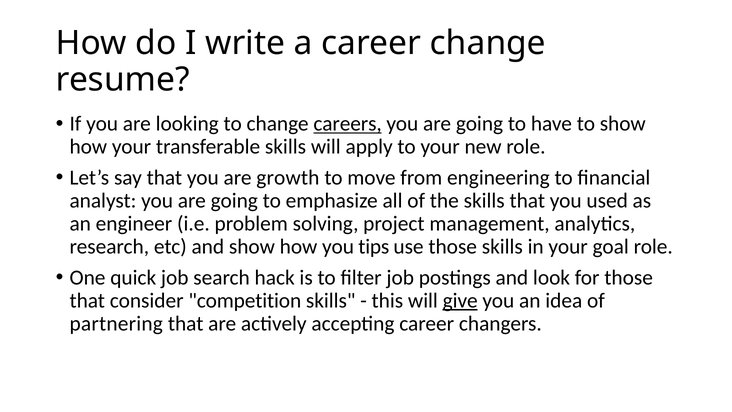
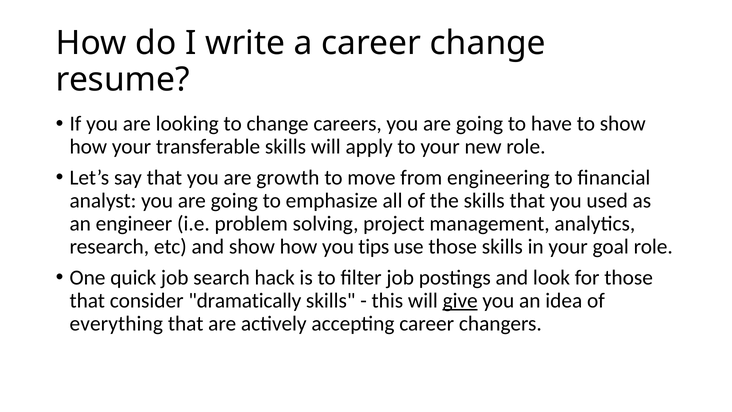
careers underline: present -> none
competition: competition -> dramatically
partnering: partnering -> everything
